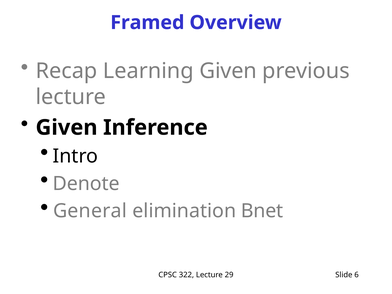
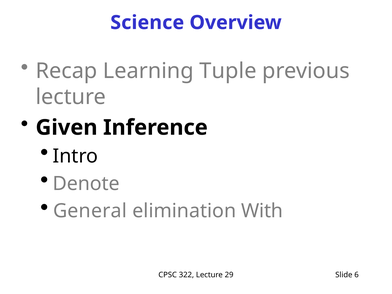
Framed: Framed -> Science
Learning Given: Given -> Tuple
Bnet: Bnet -> With
